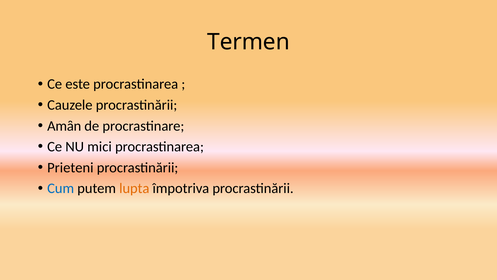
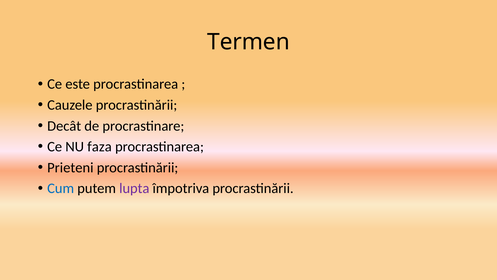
Amȃn: Amȃn -> Decât
mici: mici -> faza
lupta colour: orange -> purple
